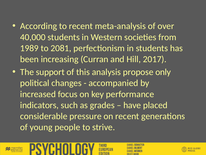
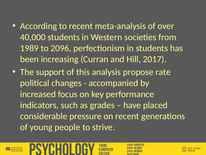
2081: 2081 -> 2096
only: only -> rate
